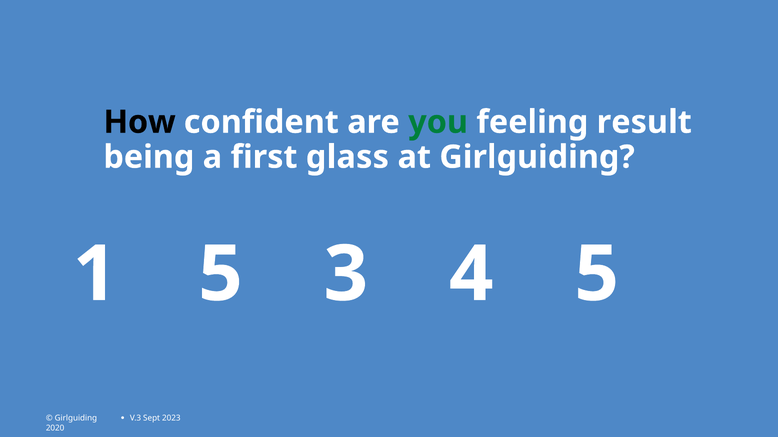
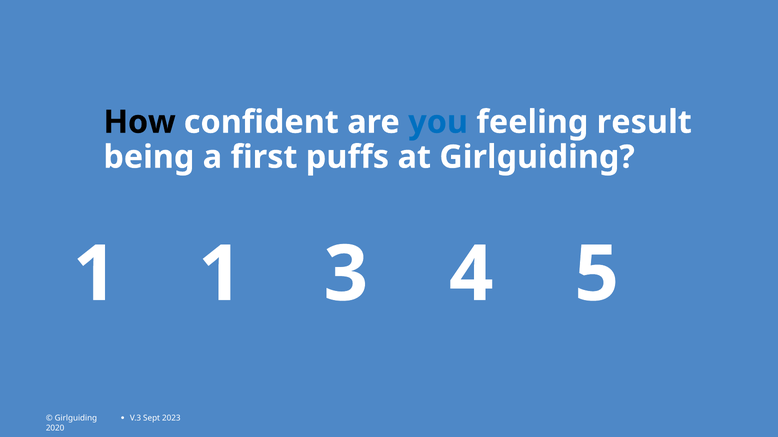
you colour: green -> blue
glass: glass -> puffs
1 5: 5 -> 1
